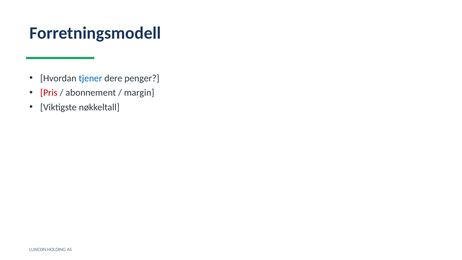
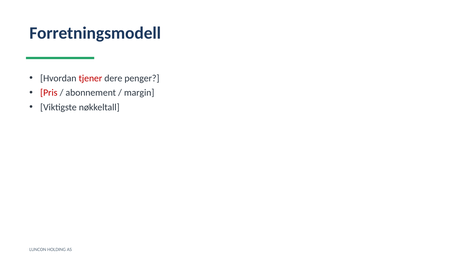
tjener colour: blue -> red
